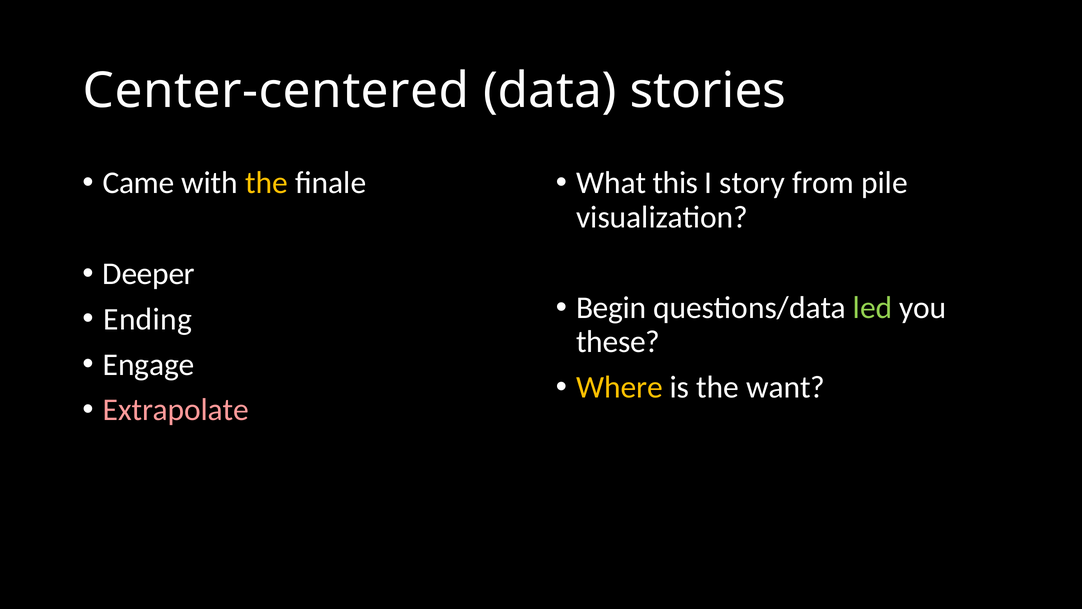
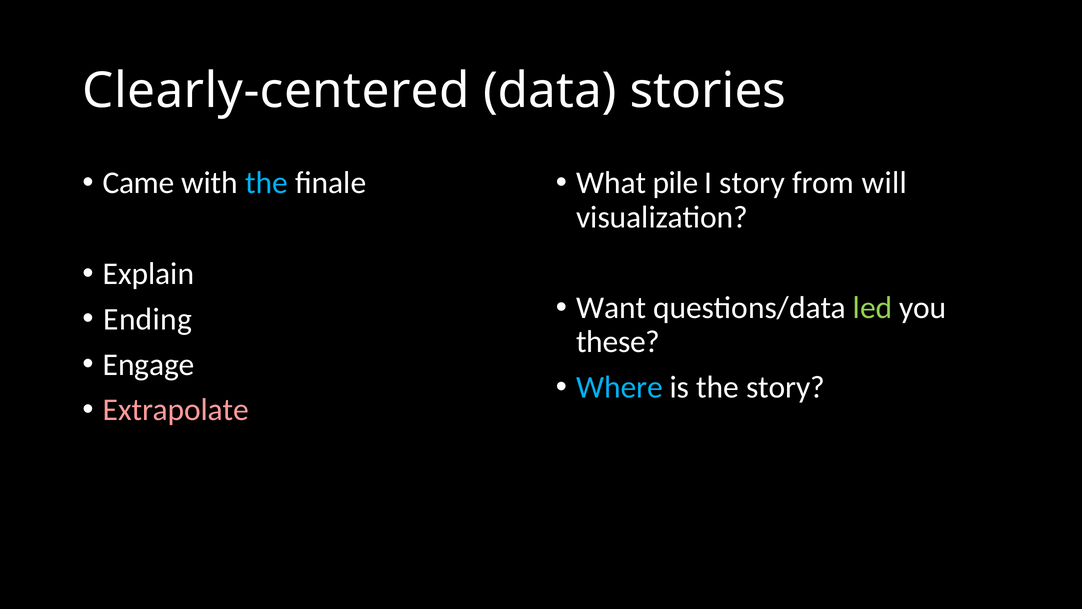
Center-centered: Center-centered -> Clearly-centered
the at (267, 183) colour: yellow -> light blue
this: this -> pile
pile: pile -> will
Deeper: Deeper -> Explain
Begin: Begin -> Want
Where colour: yellow -> light blue
the want: want -> story
